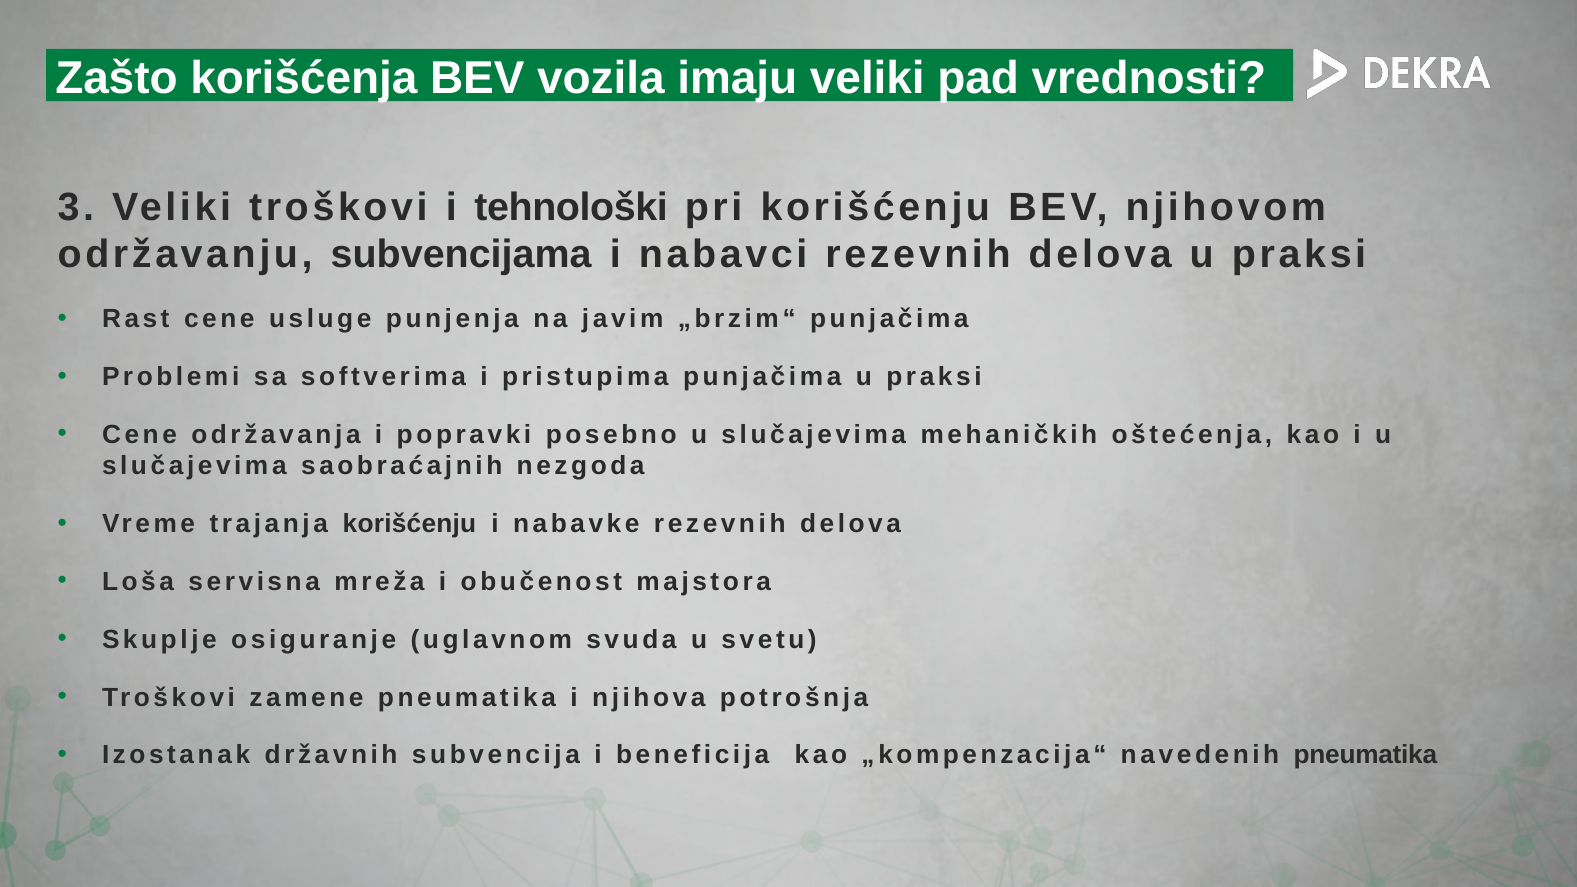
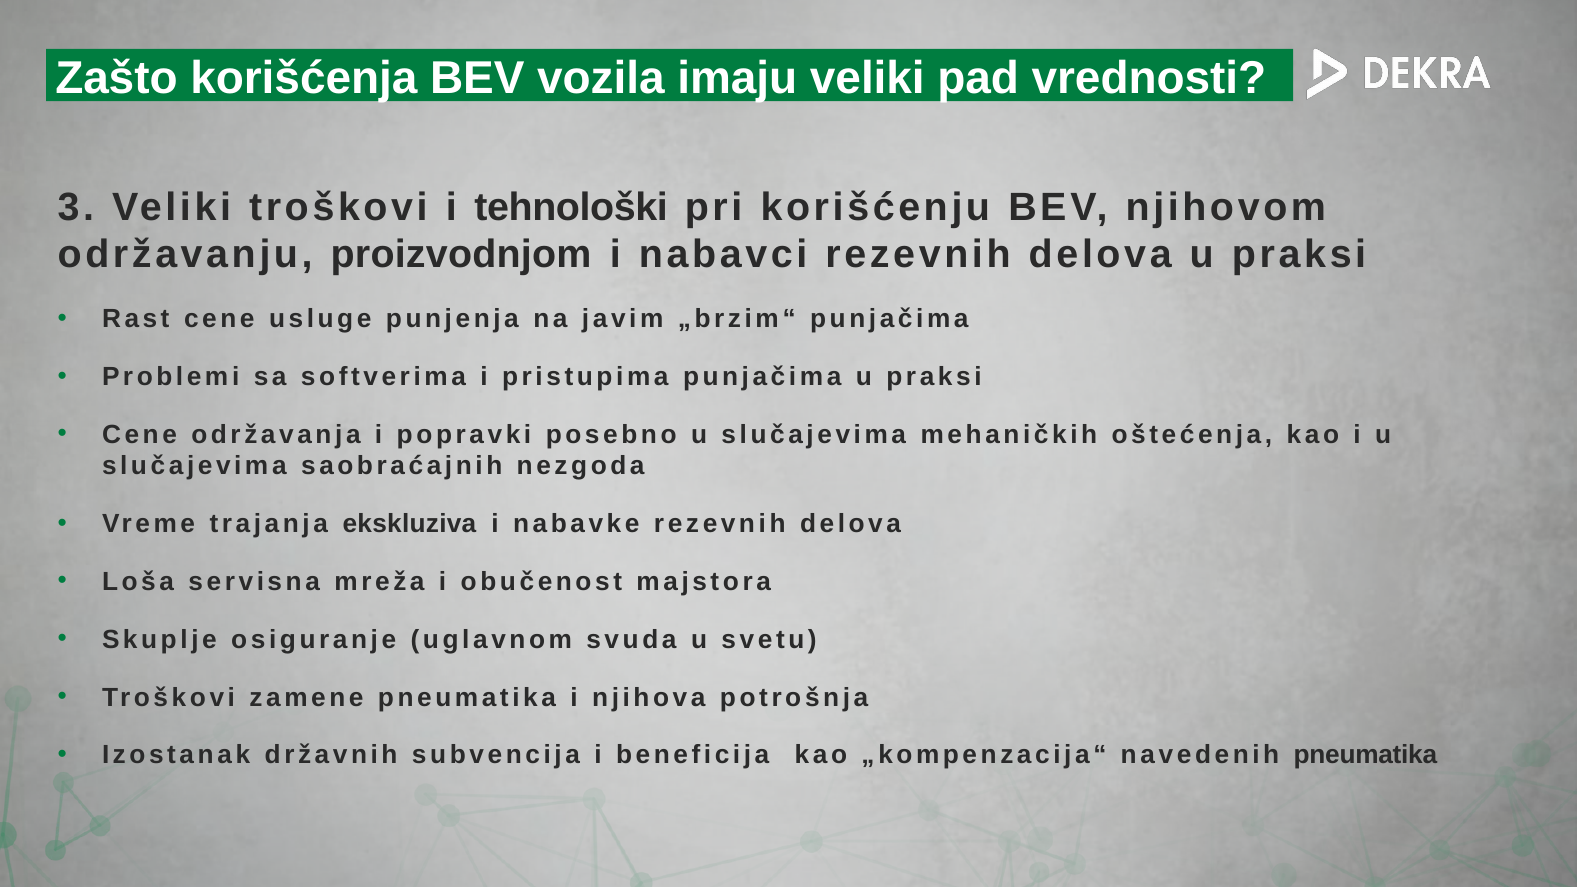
subvencijama: subvencijama -> proizvodnjom
trajanja korišćenju: korišćenju -> ekskluziva
